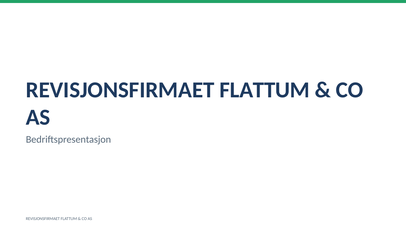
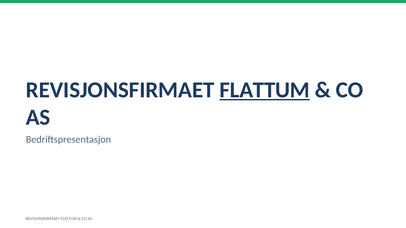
FLATTUM at (265, 90) underline: none -> present
